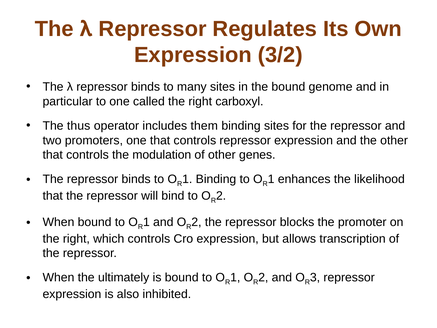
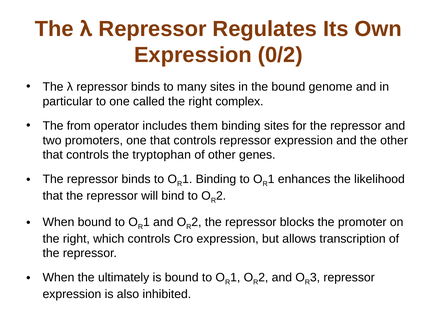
3/2: 3/2 -> 0/2
carboxyl: carboxyl -> complex
thus: thus -> from
modulation: modulation -> tryptophan
